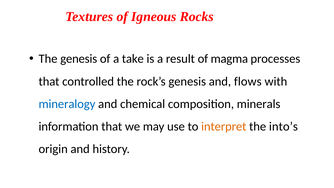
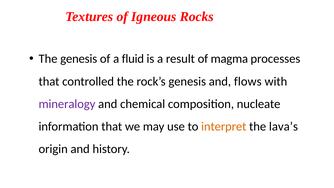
take: take -> fluid
mineralogy colour: blue -> purple
minerals: minerals -> nucleate
into’s: into’s -> lava’s
